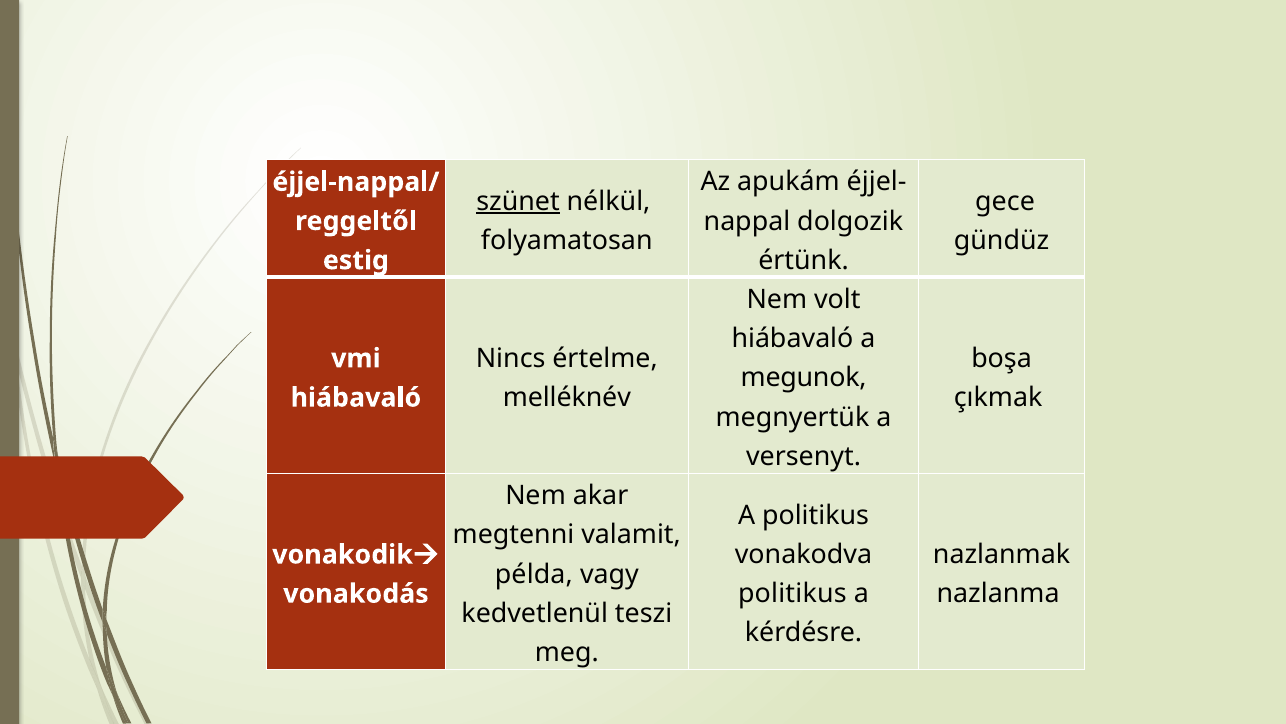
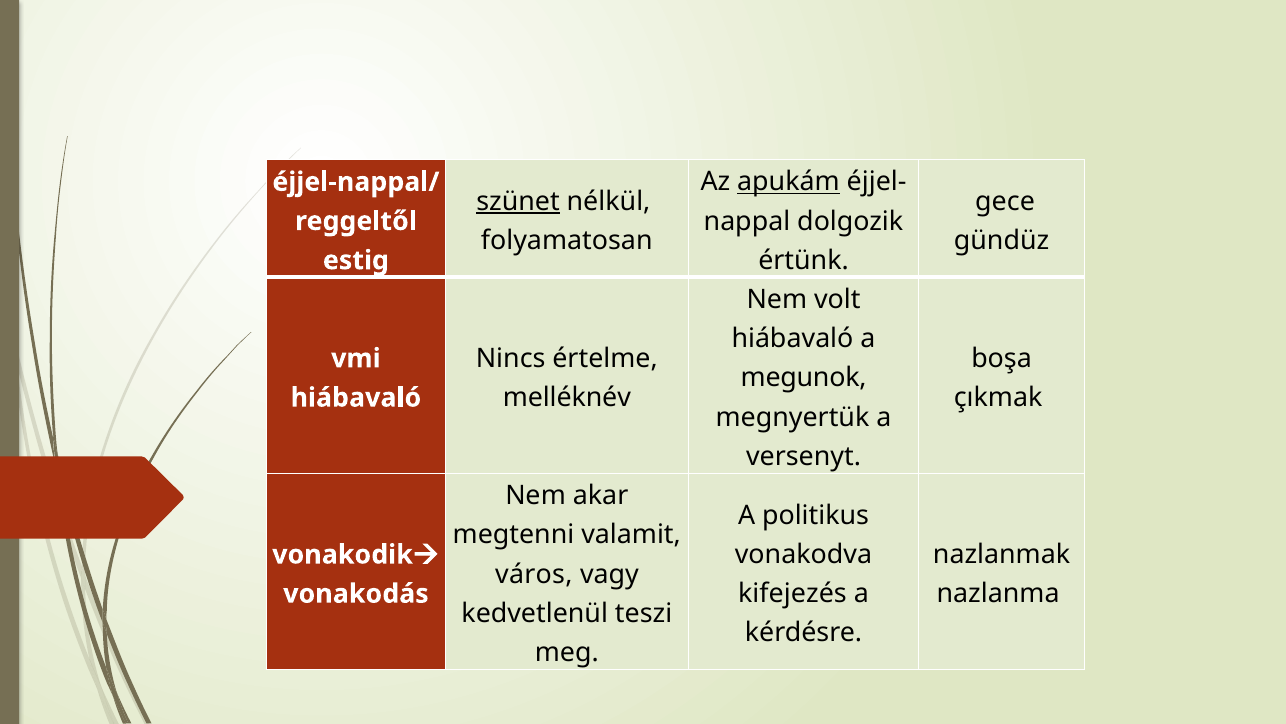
apukám underline: none -> present
példa: példa -> város
politikus at (792, 593): politikus -> kifejezés
